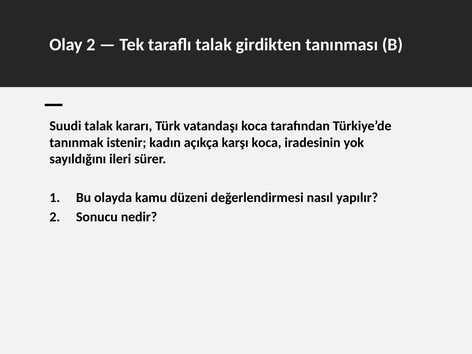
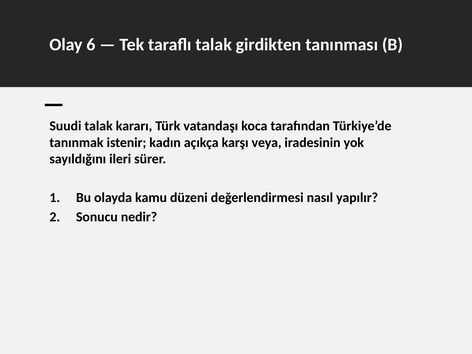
Olay 2: 2 -> 6
karşı koca: koca -> veya
